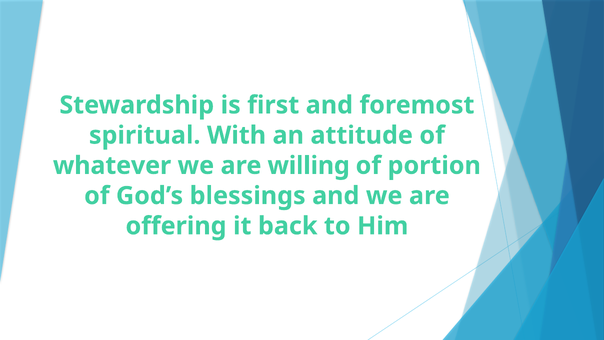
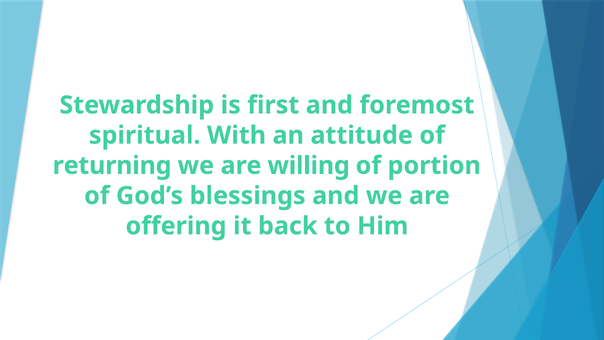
whatever: whatever -> returning
